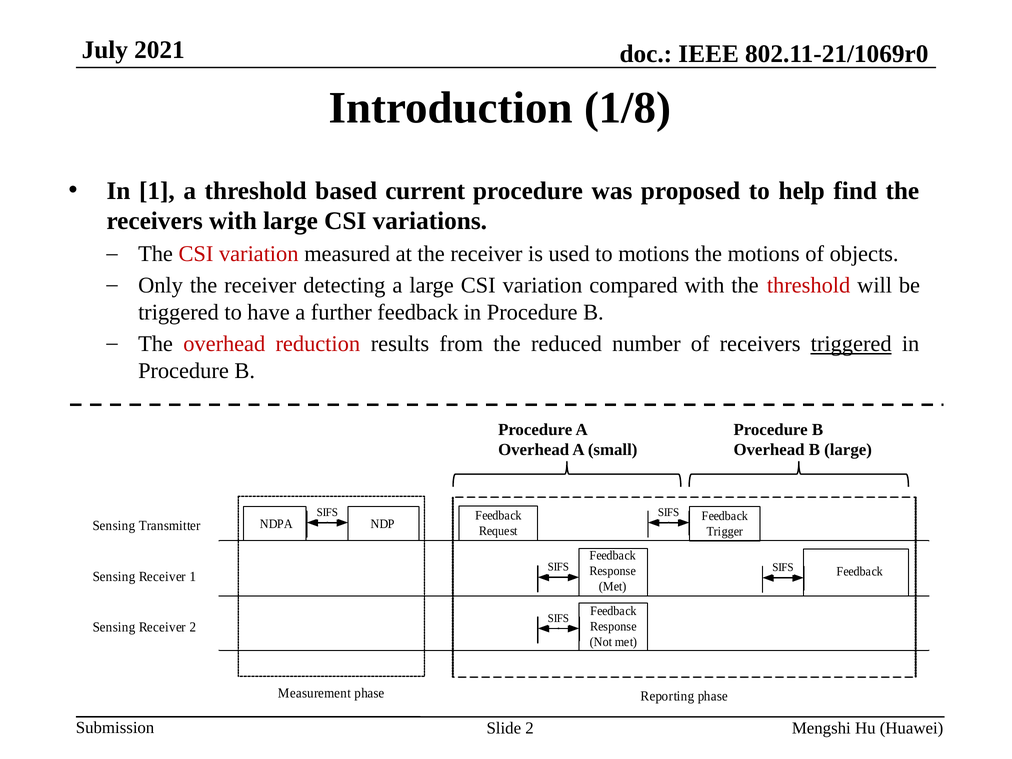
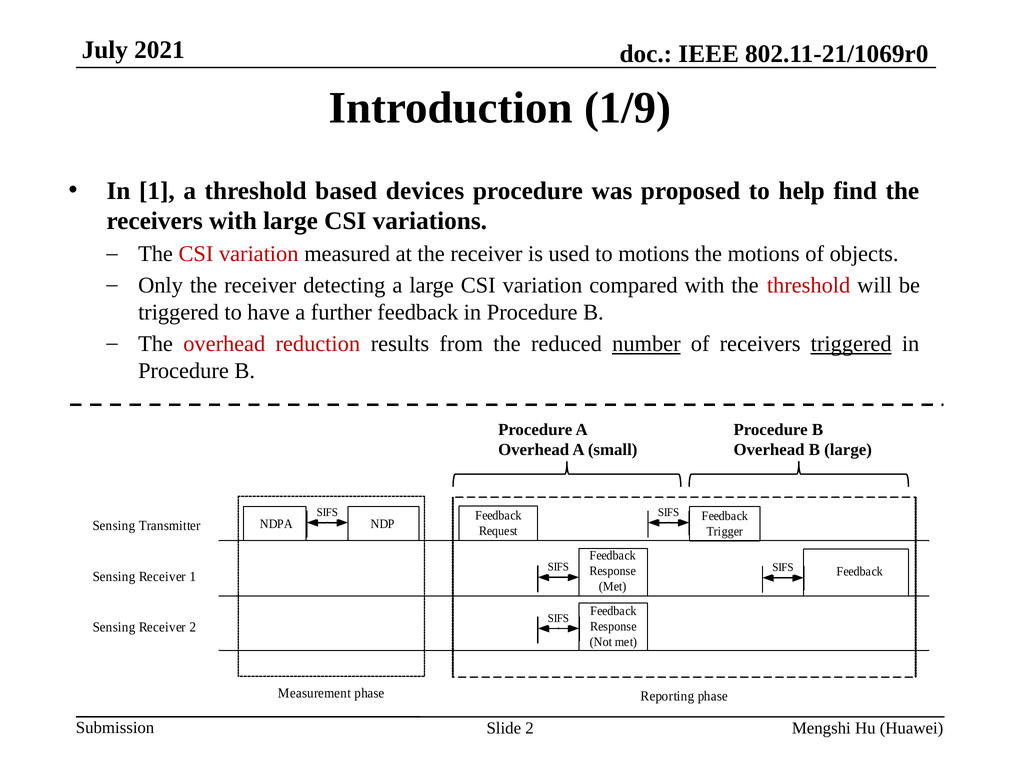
1/8: 1/8 -> 1/9
current: current -> devices
number underline: none -> present
